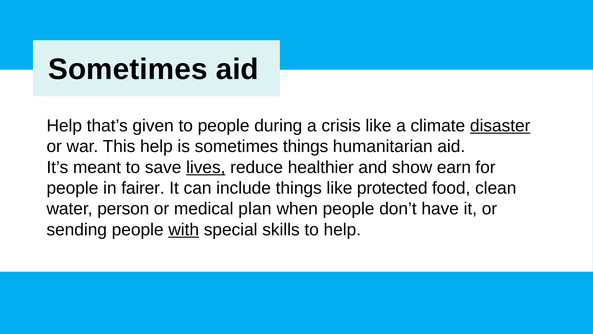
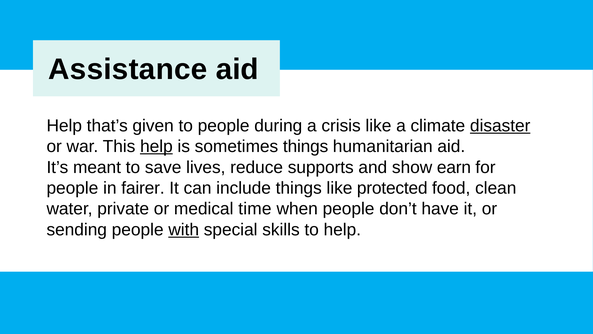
Sometimes at (128, 69): Sometimes -> Assistance
help at (156, 146) underline: none -> present
lives underline: present -> none
healthier: healthier -> supports
person: person -> private
plan: plan -> time
